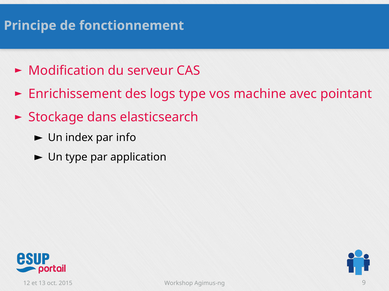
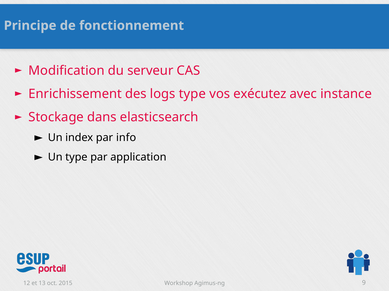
machine: machine -> exécutez
pointant: pointant -> instance
